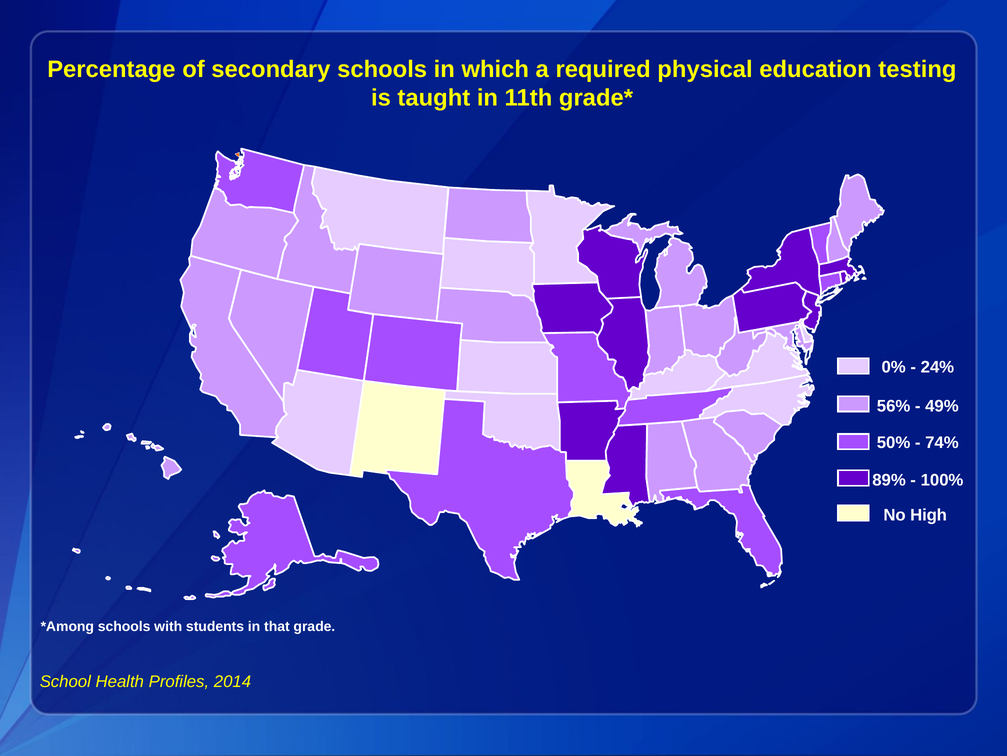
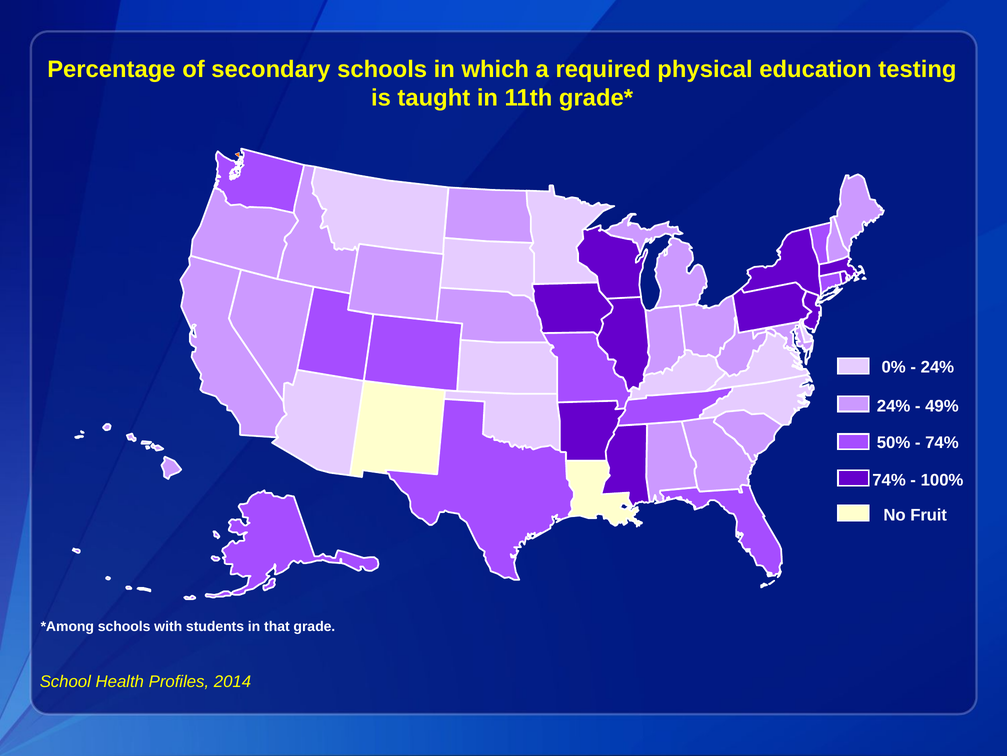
56% at (894, 406): 56% -> 24%
89% at (889, 480): 89% -> 74%
High: High -> Fruit
